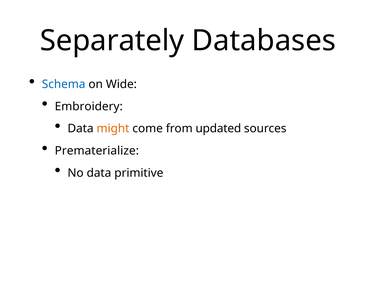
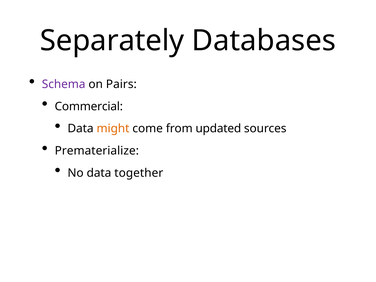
Schema colour: blue -> purple
Wide: Wide -> Pairs
Embroidery: Embroidery -> Commercial
primitive: primitive -> together
